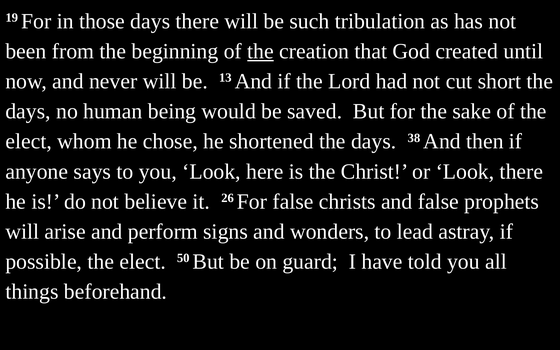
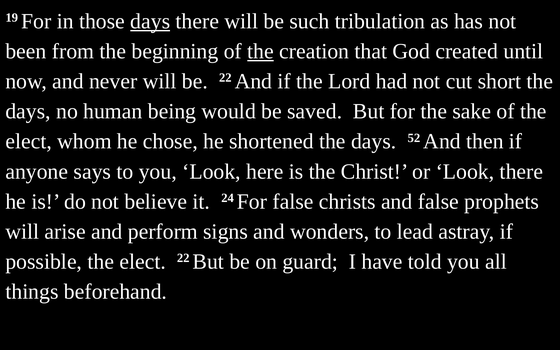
days at (150, 21) underline: none -> present
be 13: 13 -> 22
38: 38 -> 52
26: 26 -> 24
elect 50: 50 -> 22
